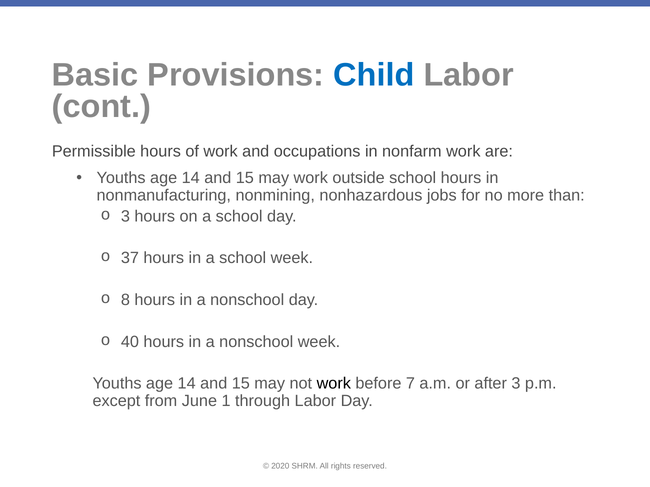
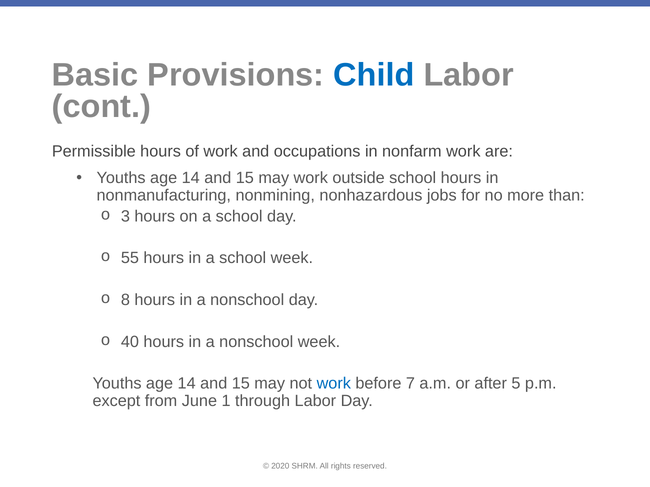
37: 37 -> 55
work at (334, 384) colour: black -> blue
after 3: 3 -> 5
